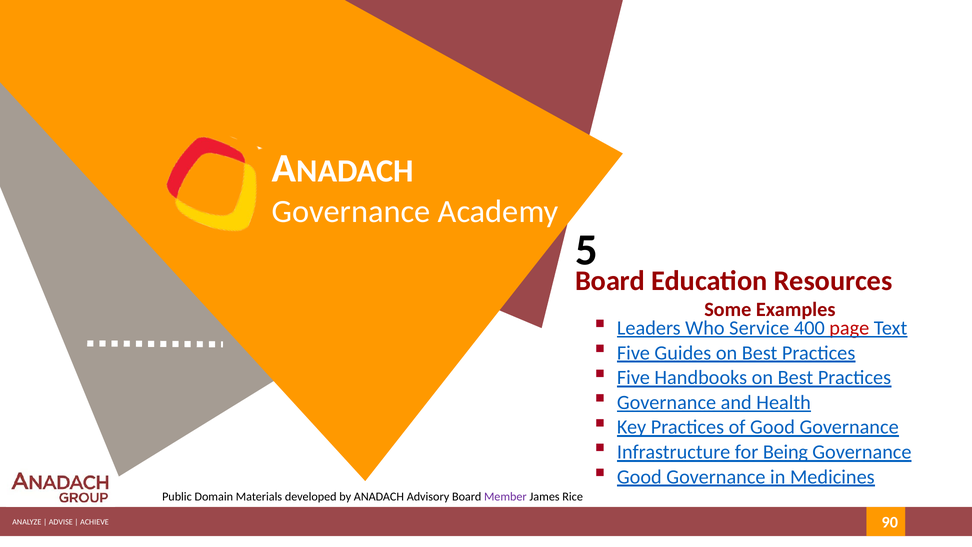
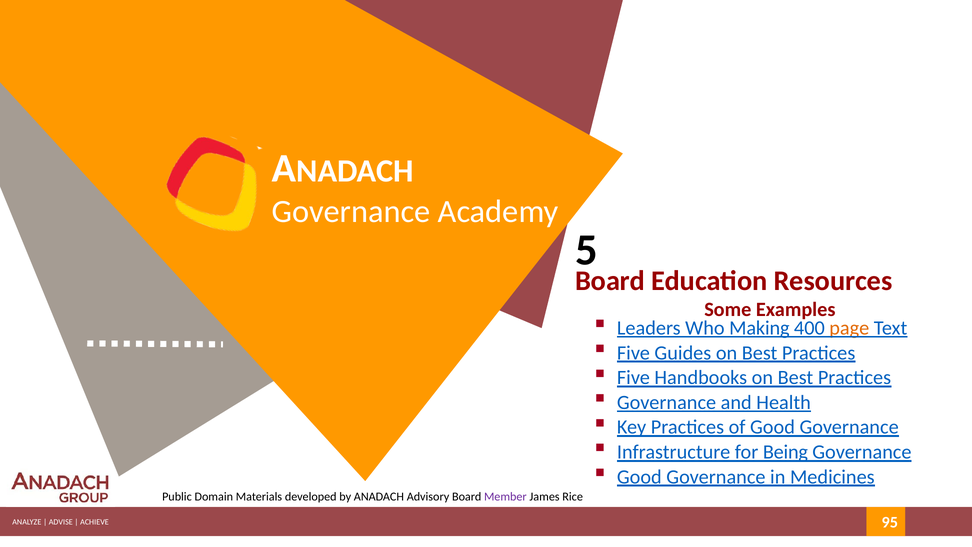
Service: Service -> Making
page colour: red -> orange
90: 90 -> 95
